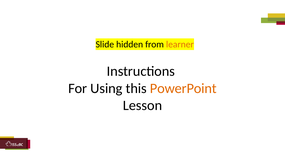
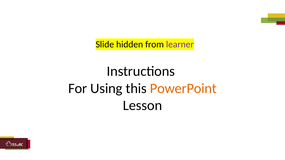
learner colour: orange -> purple
